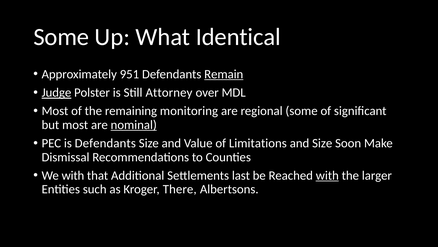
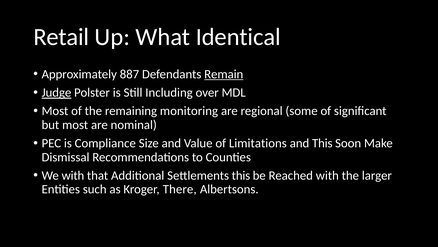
Some at (61, 37): Some -> Retail
951: 951 -> 887
Attorney: Attorney -> Including
nominal underline: present -> none
is Defendants: Defendants -> Compliance
and Size: Size -> This
Settlements last: last -> this
with at (327, 175) underline: present -> none
